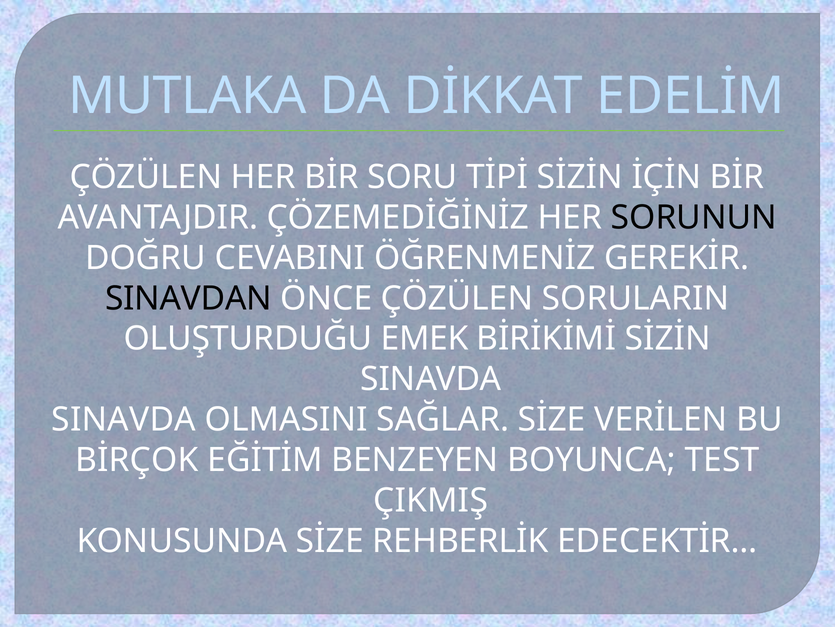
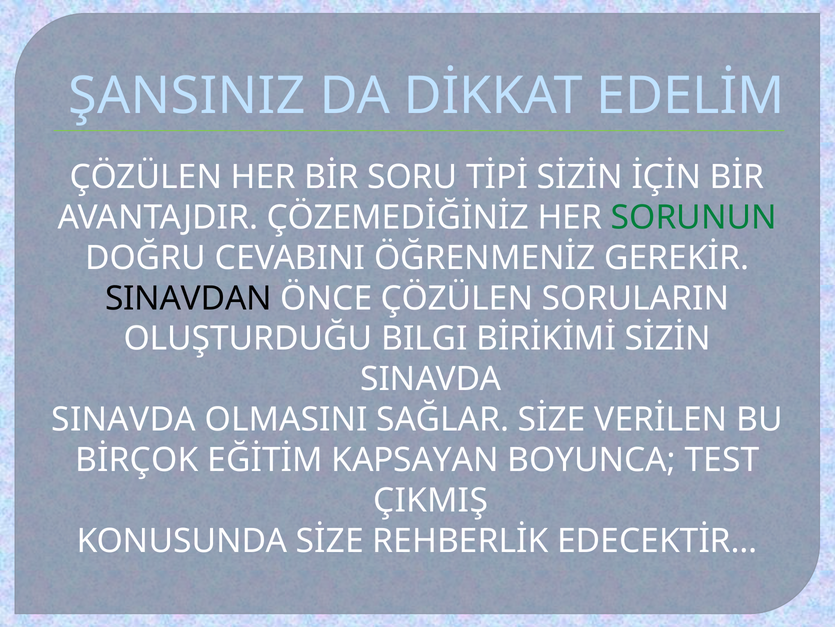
MUTLAKA: MUTLAKA -> ŞANSINIZ
SORUNUN colour: black -> green
EMEK: EMEK -> BILGI
BENZEYEN: BENZEYEN -> KAPSAYAN
